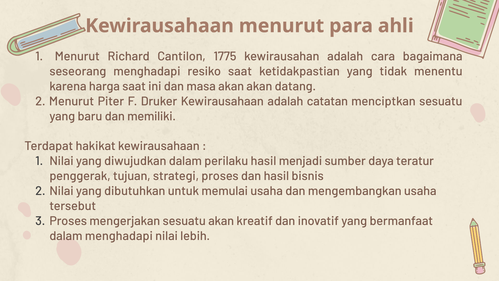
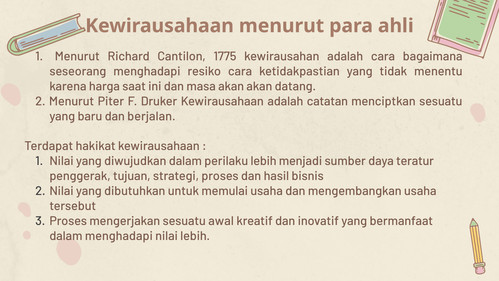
resiko saat: saat -> cara
memiliki: memiliki -> berjalan
perilaku hasil: hasil -> lebih
sesuatu akan: akan -> awal
